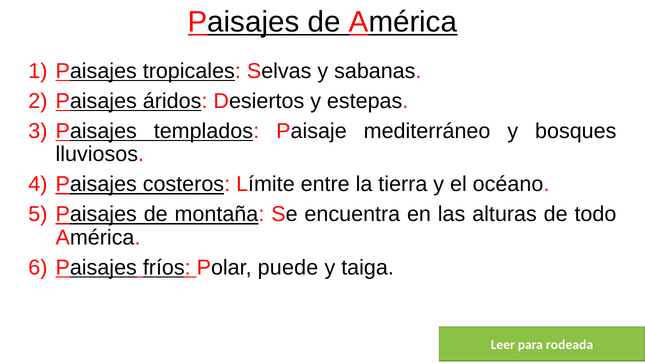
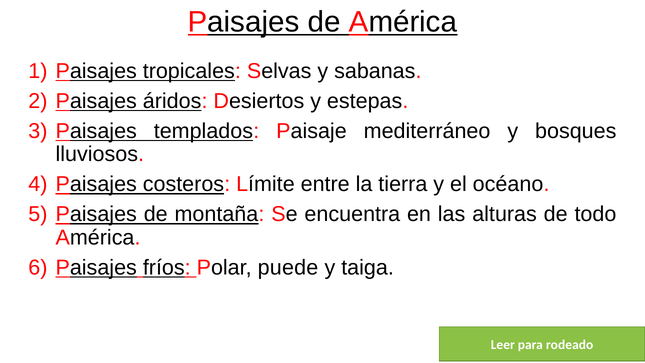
rodeada: rodeada -> rodeado
